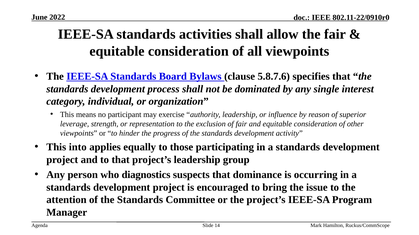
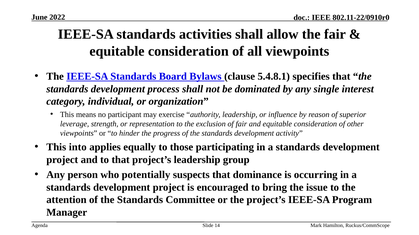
5.8.7.6: 5.8.7.6 -> 5.4.8.1
diagnostics: diagnostics -> potentially
